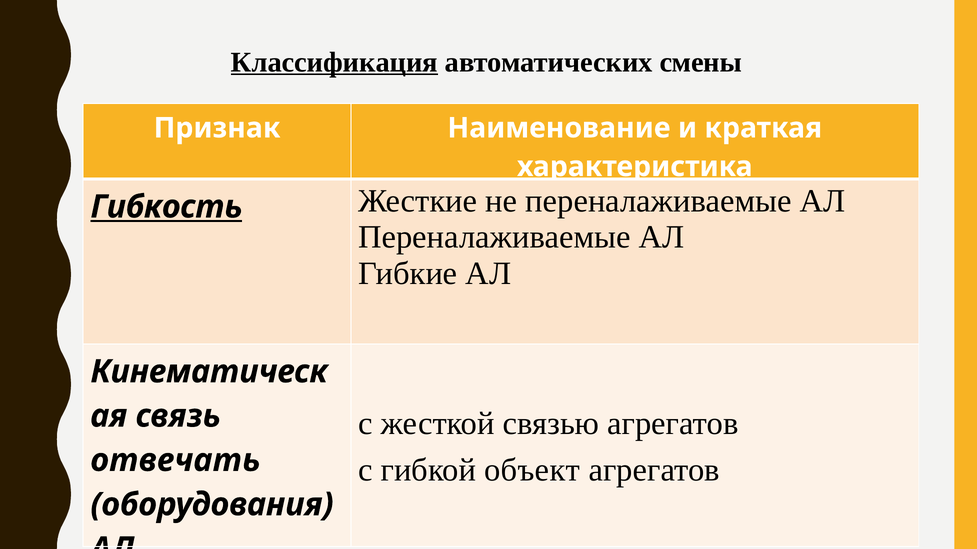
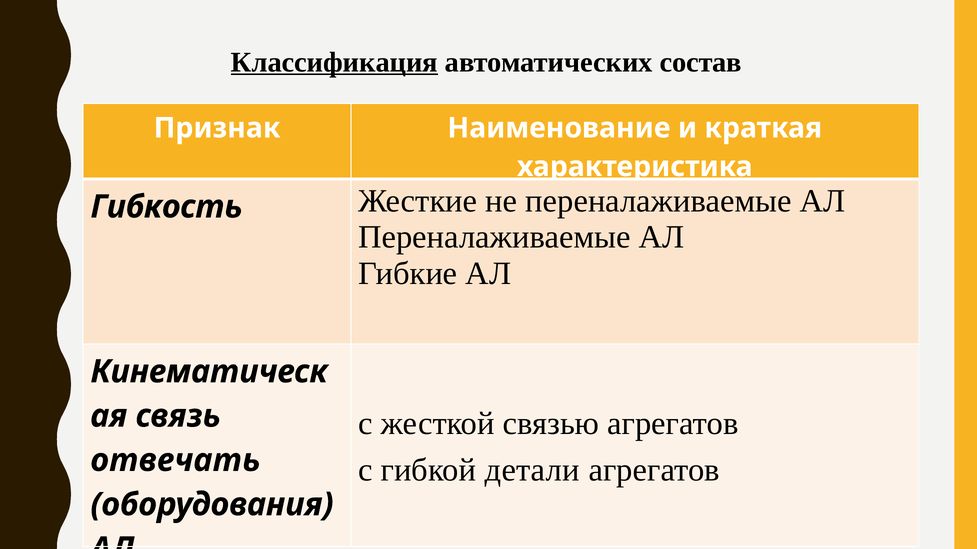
смены: смены -> состав
Гибкость underline: present -> none
объект: объект -> детали
